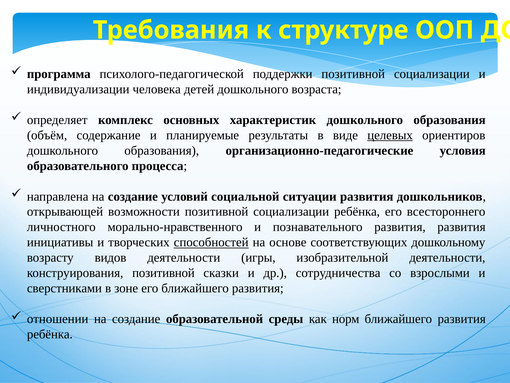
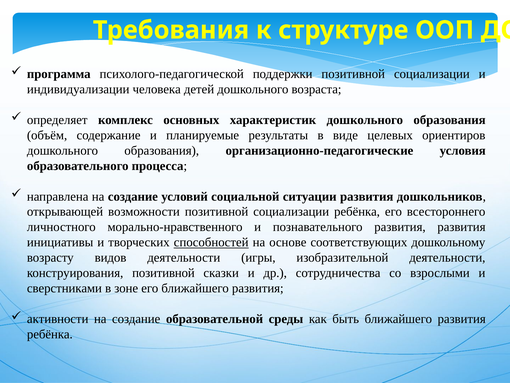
целевых underline: present -> none
отношении: отношении -> активности
норм: норм -> быть
